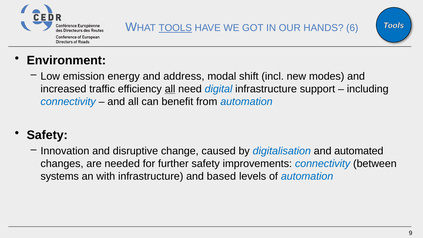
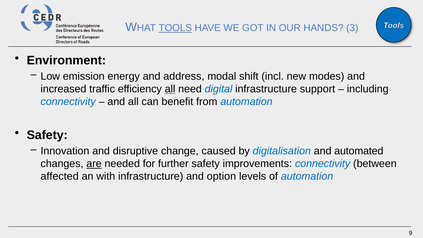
6: 6 -> 3
are underline: none -> present
systems: systems -> affected
based: based -> option
